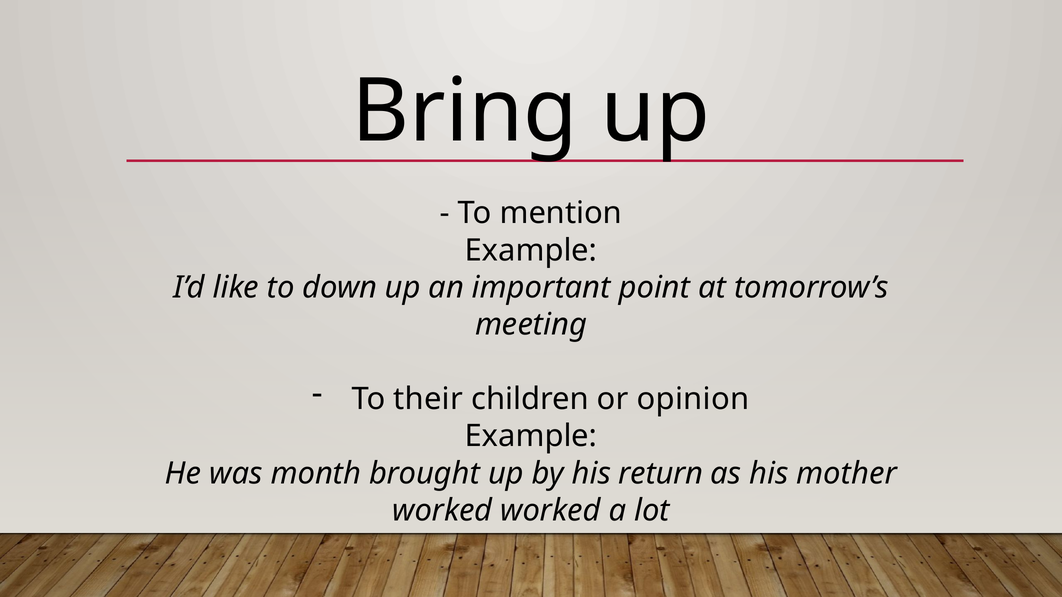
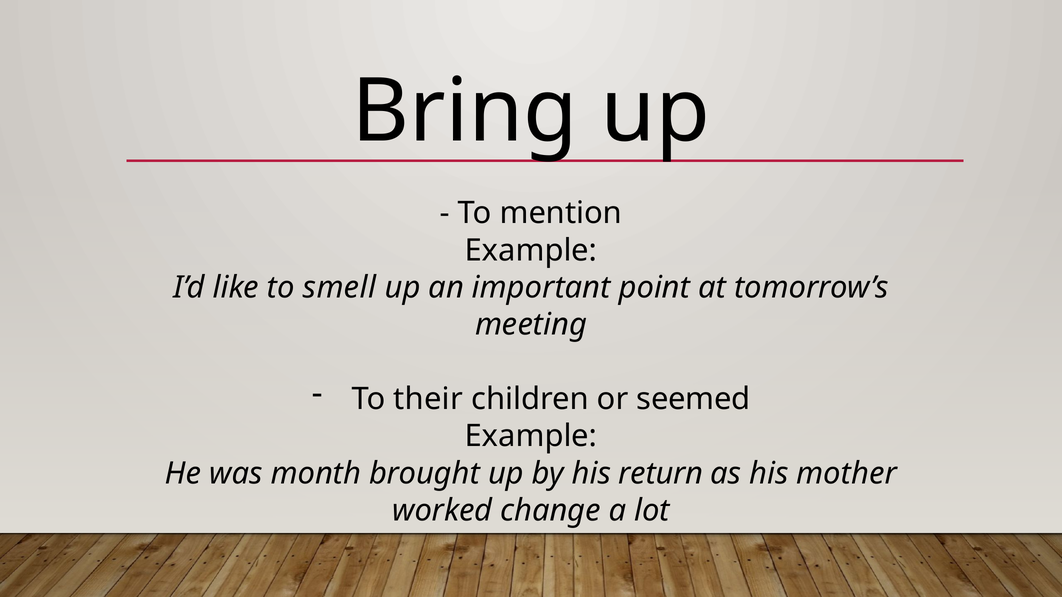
down: down -> smell
opinion: opinion -> seemed
worked worked: worked -> change
